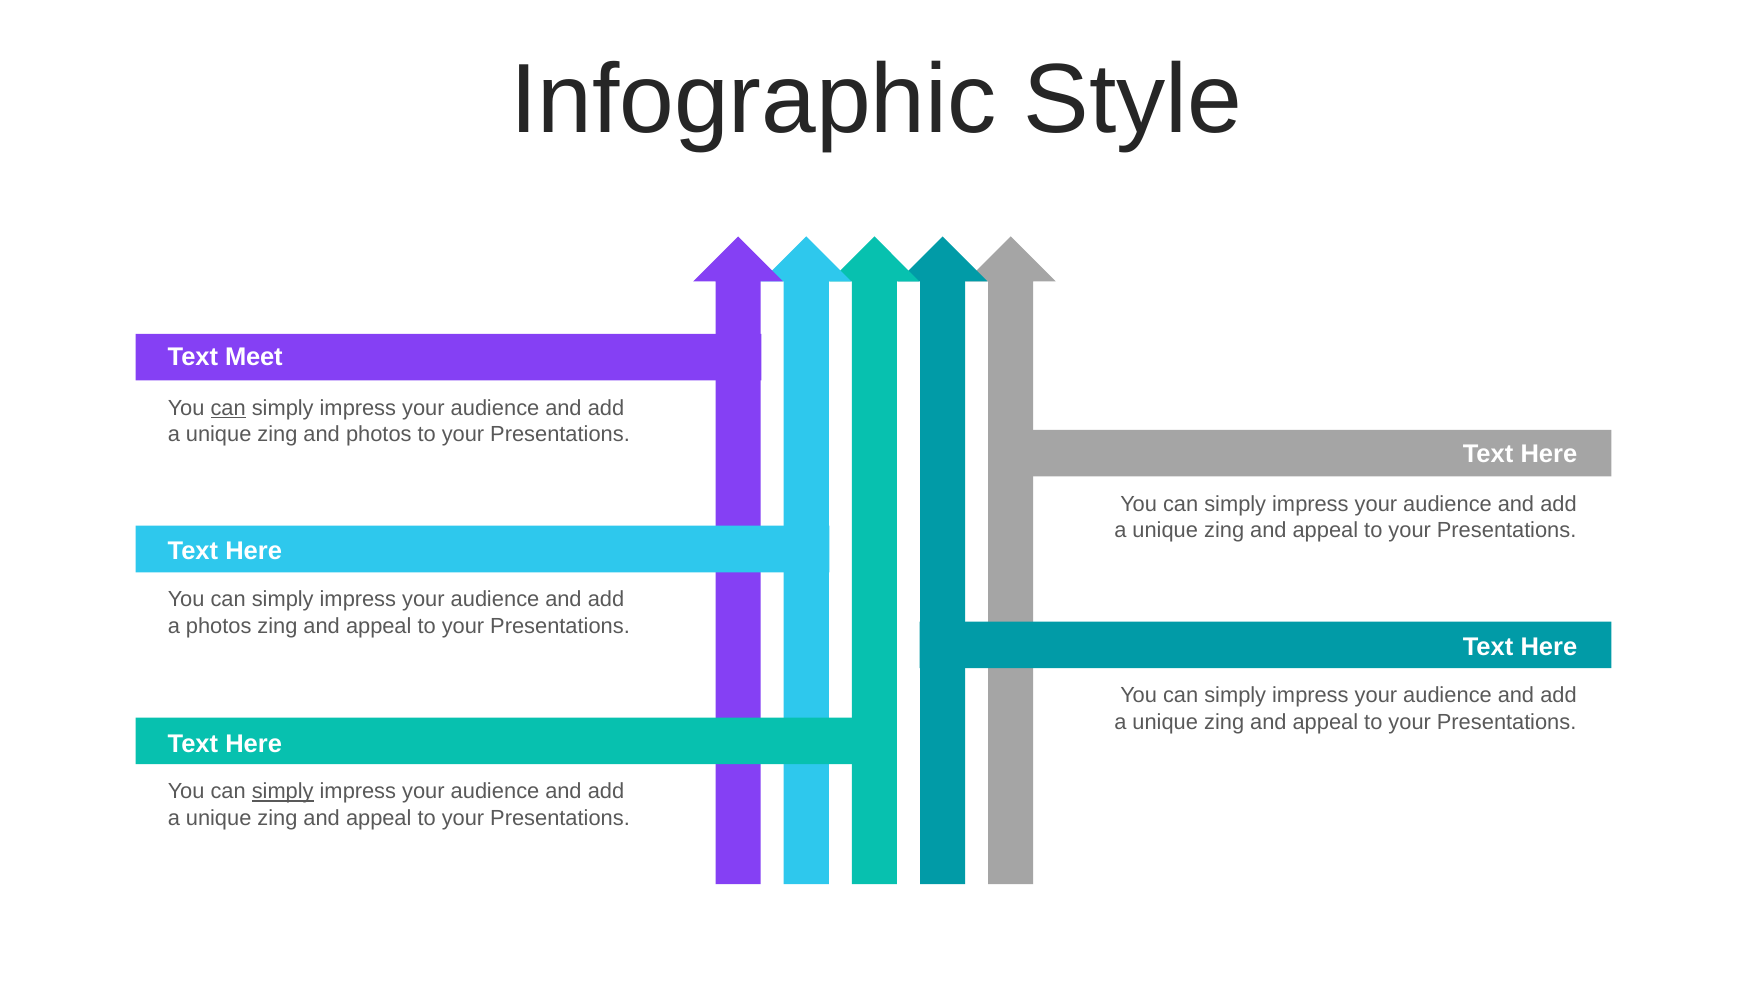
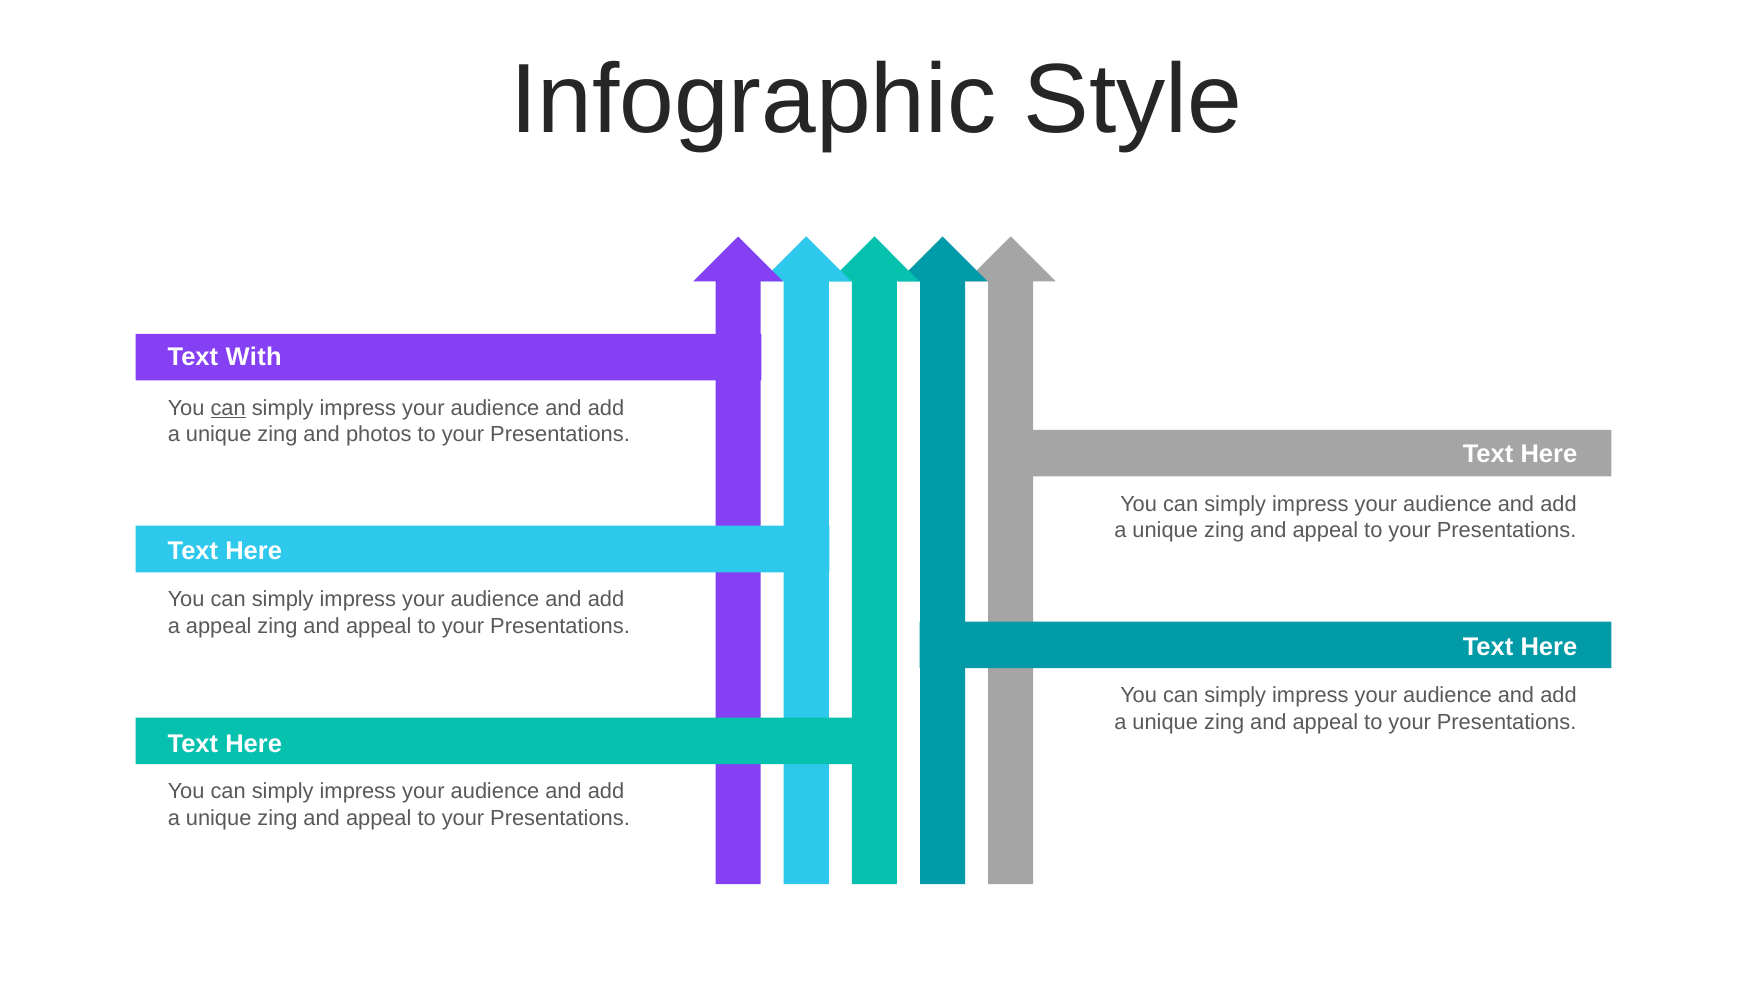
Meet: Meet -> With
a photos: photos -> appeal
simply at (283, 791) underline: present -> none
